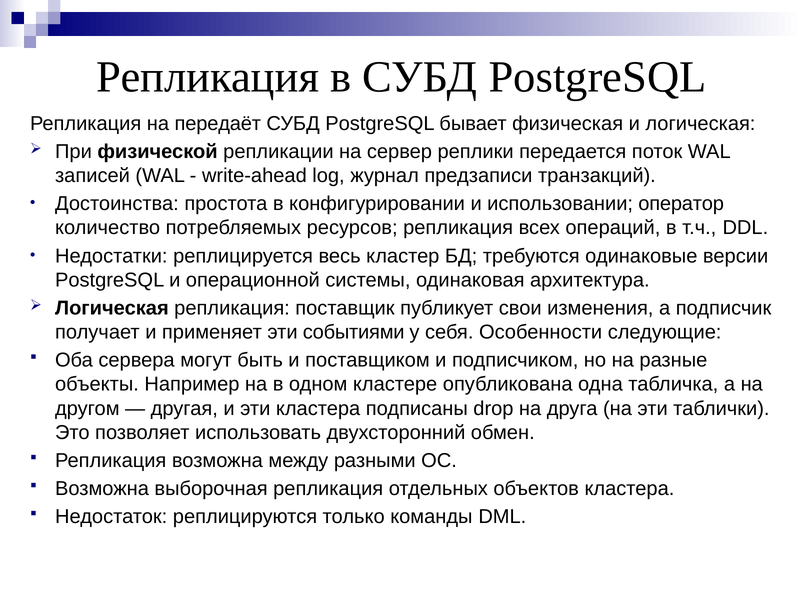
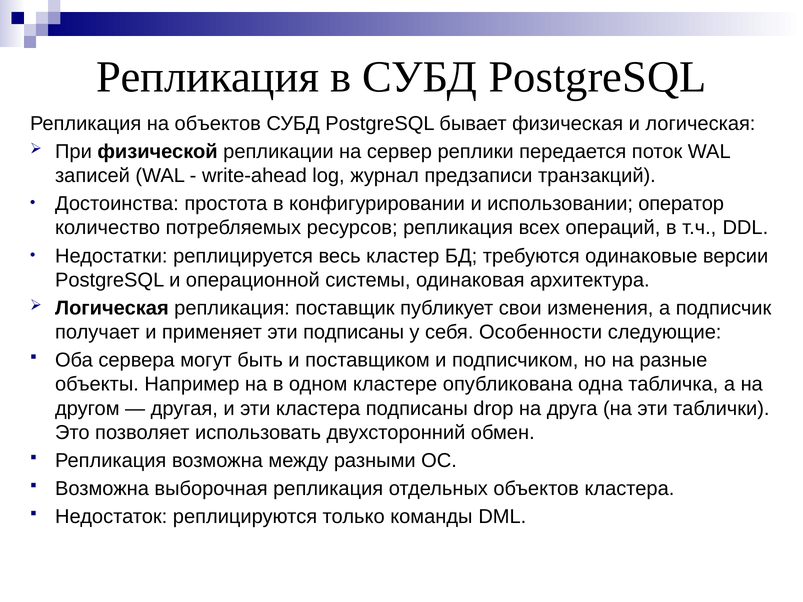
на передаёт: передаёт -> объектов
эти событиями: событиями -> подписаны
